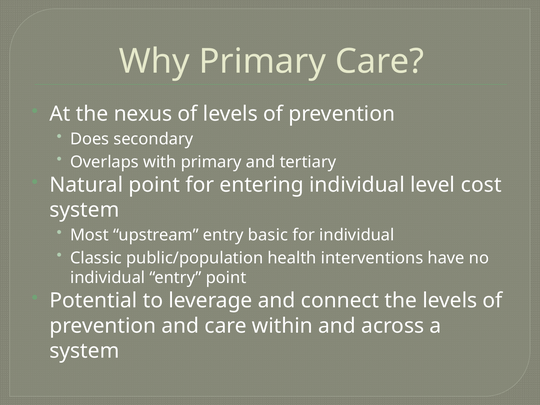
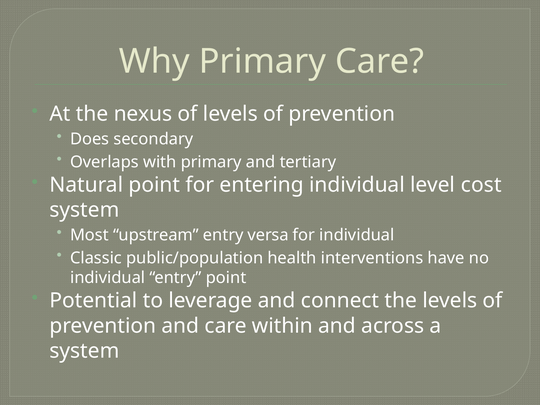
basic: basic -> versa
